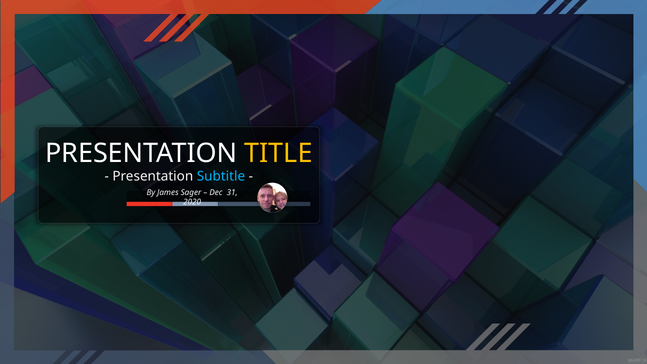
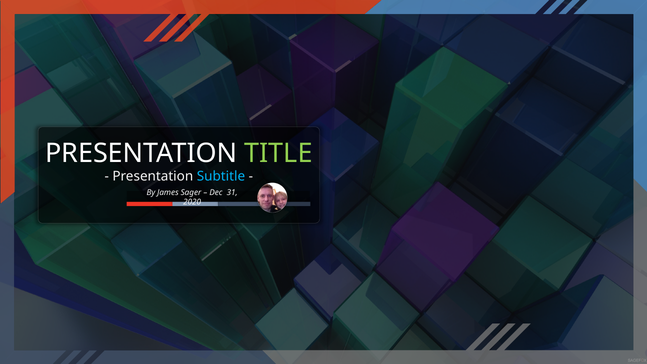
TITLE colour: yellow -> light green
